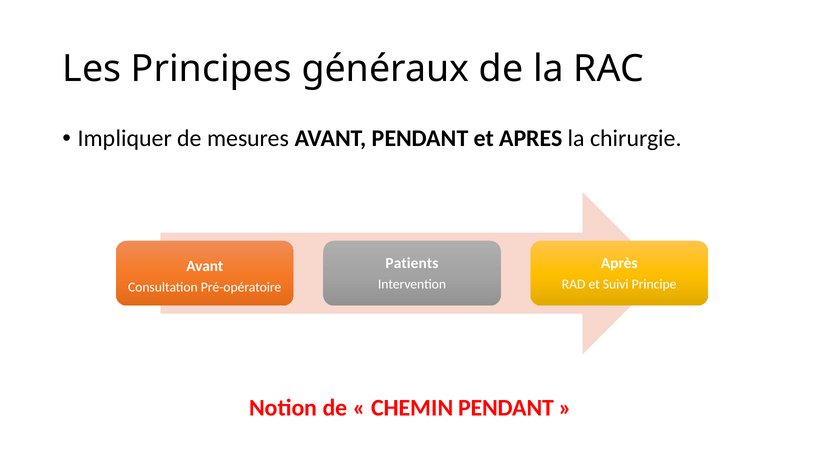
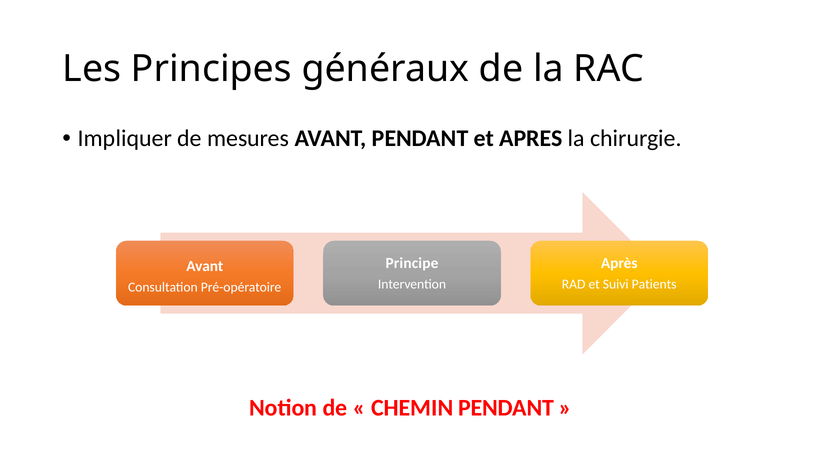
Patients: Patients -> Principe
Principe: Principe -> Patients
